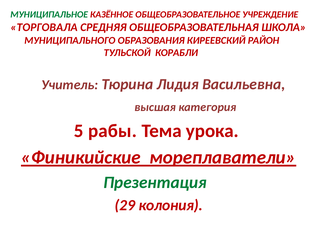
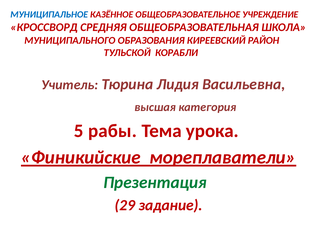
МУНИЦИПАЛЬНОЕ colour: green -> blue
ТОРГОВАЛА: ТОРГОВАЛА -> КРОССВОРД
колония: колония -> задание
